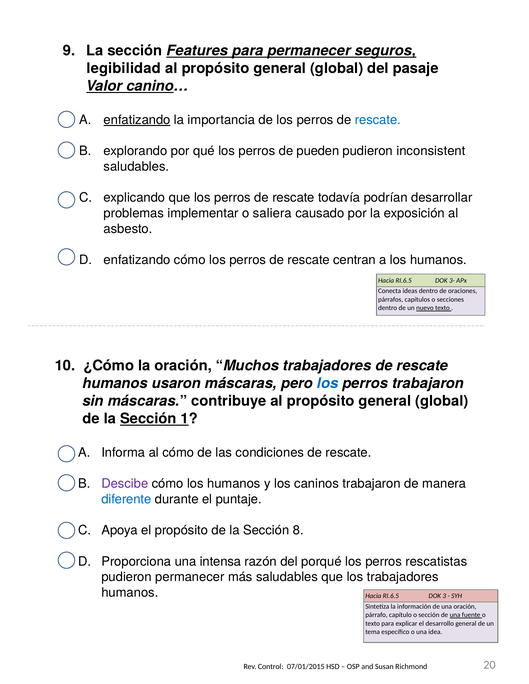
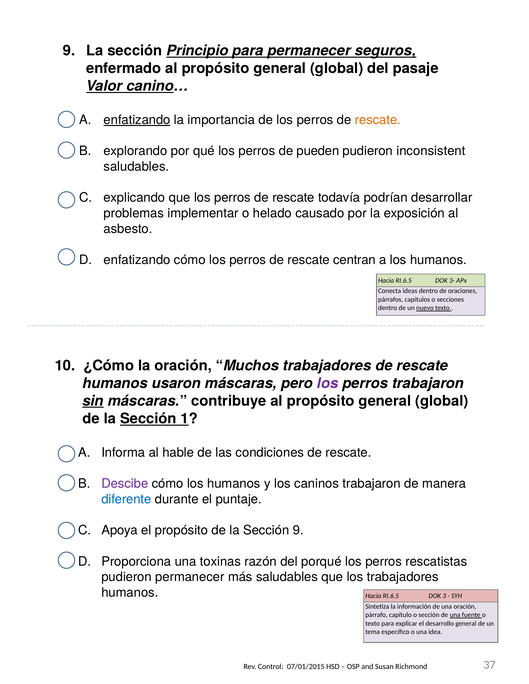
Features: Features -> Principio
legibilidad: legibilidad -> enfermado
rescate at (378, 120) colour: blue -> orange
saliera: saliera -> helado
los at (328, 384) colour: blue -> purple
sin underline: none -> present
al cómo: cómo -> hable
Sección 8: 8 -> 9
intensa: intensa -> toxinas
20: 20 -> 37
